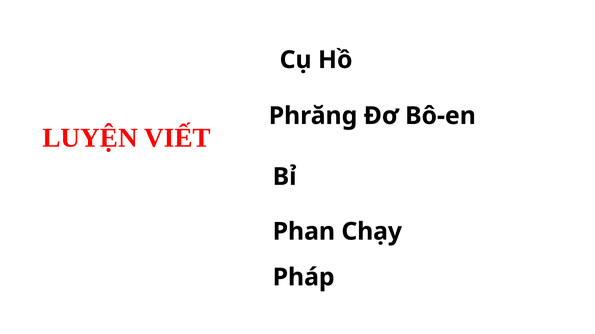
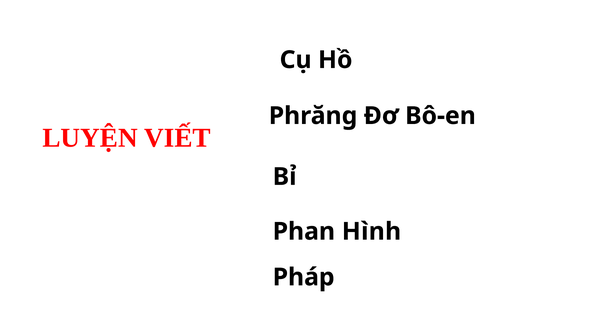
Chạy: Chạy -> Hình
